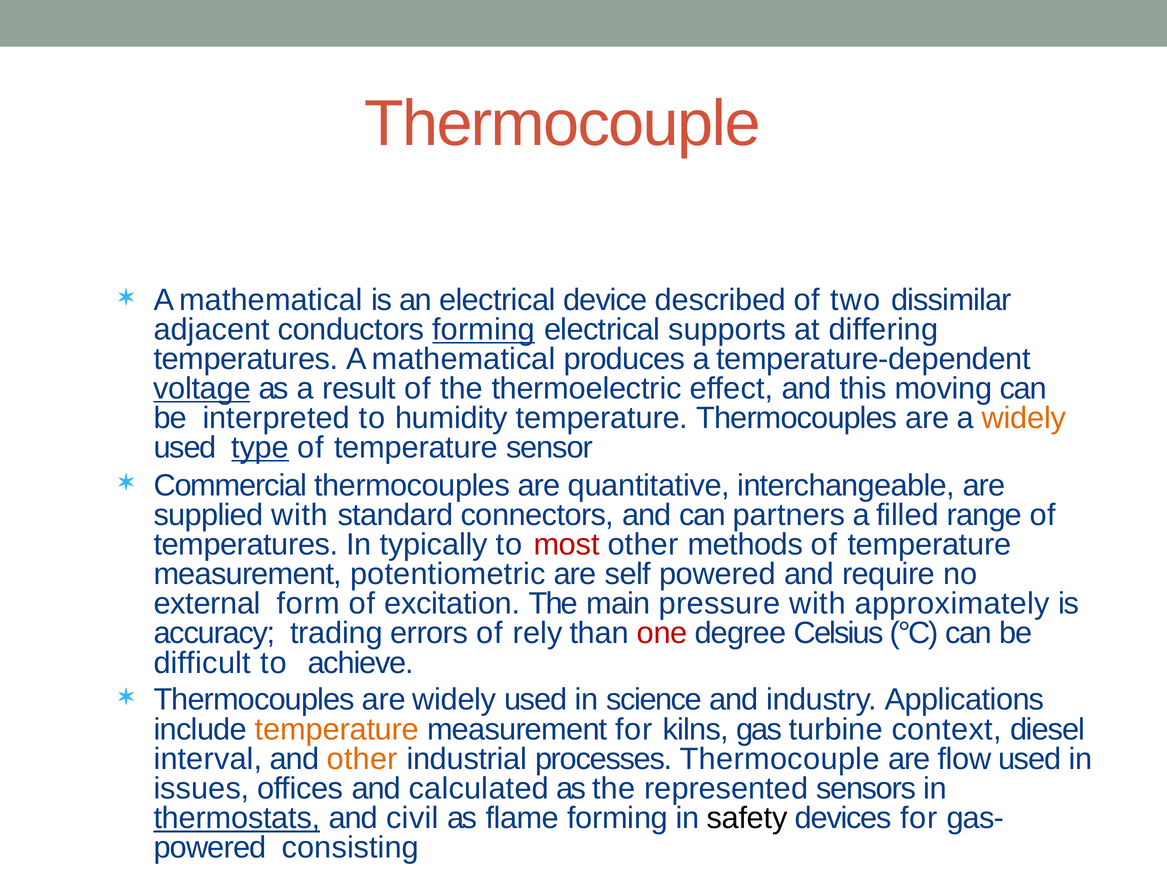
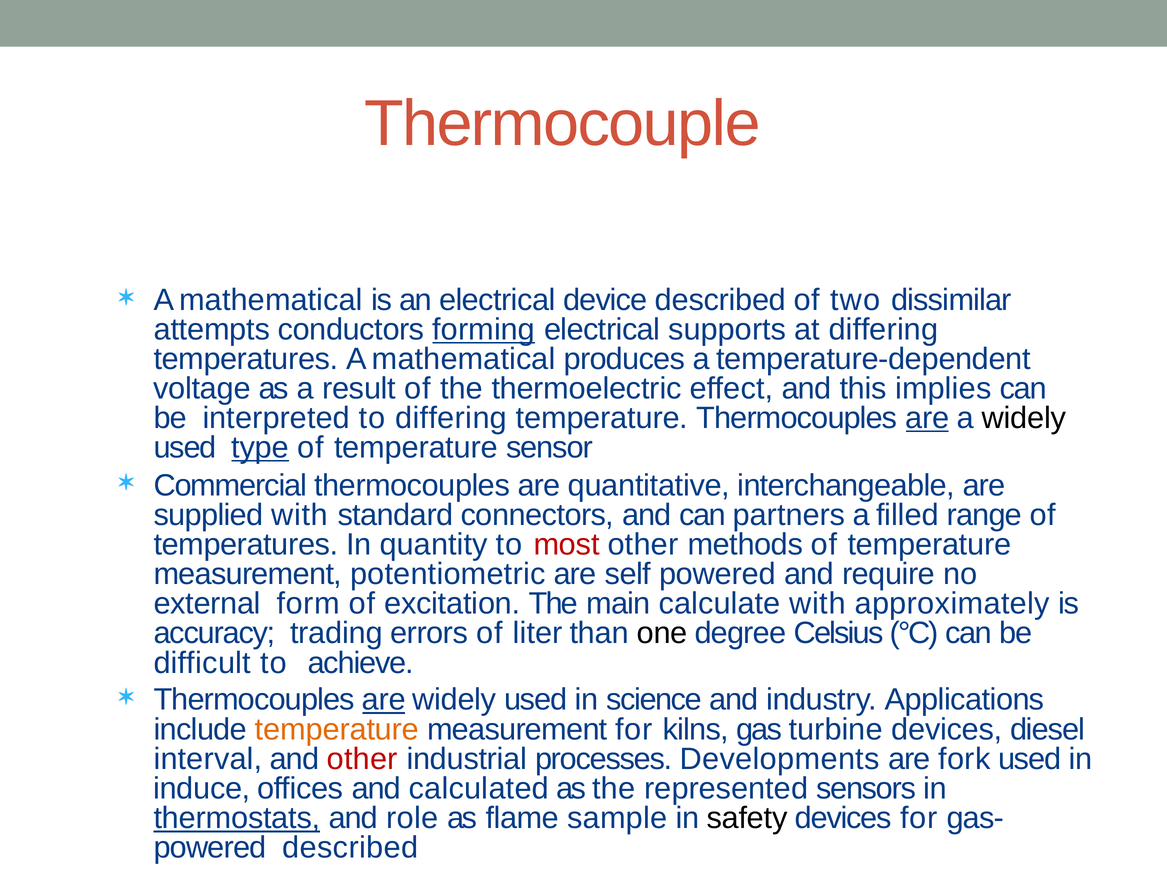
adjacent: adjacent -> attempts
voltage underline: present -> none
moving: moving -> implies
to humidity: humidity -> differing
are at (927, 418) underline: none -> present
widely at (1024, 418) colour: orange -> black
typically: typically -> quantity
pressure: pressure -> calculate
rely: rely -> liter
one colour: red -> black
are at (384, 699) underline: none -> present
turbine context: context -> devices
other at (362, 758) colour: orange -> red
processes Thermocouple: Thermocouple -> Developments
flow: flow -> fork
issues: issues -> induce
civil: civil -> role
flame forming: forming -> sample
powered consisting: consisting -> described
